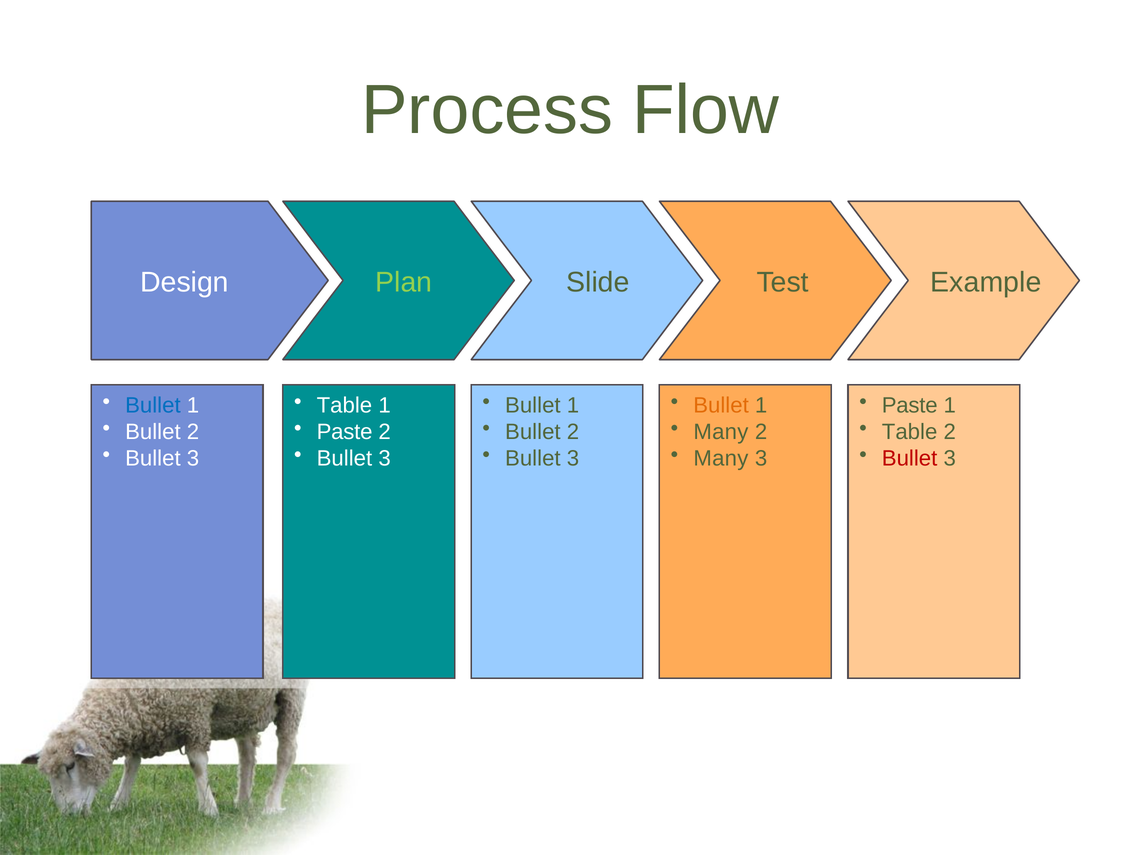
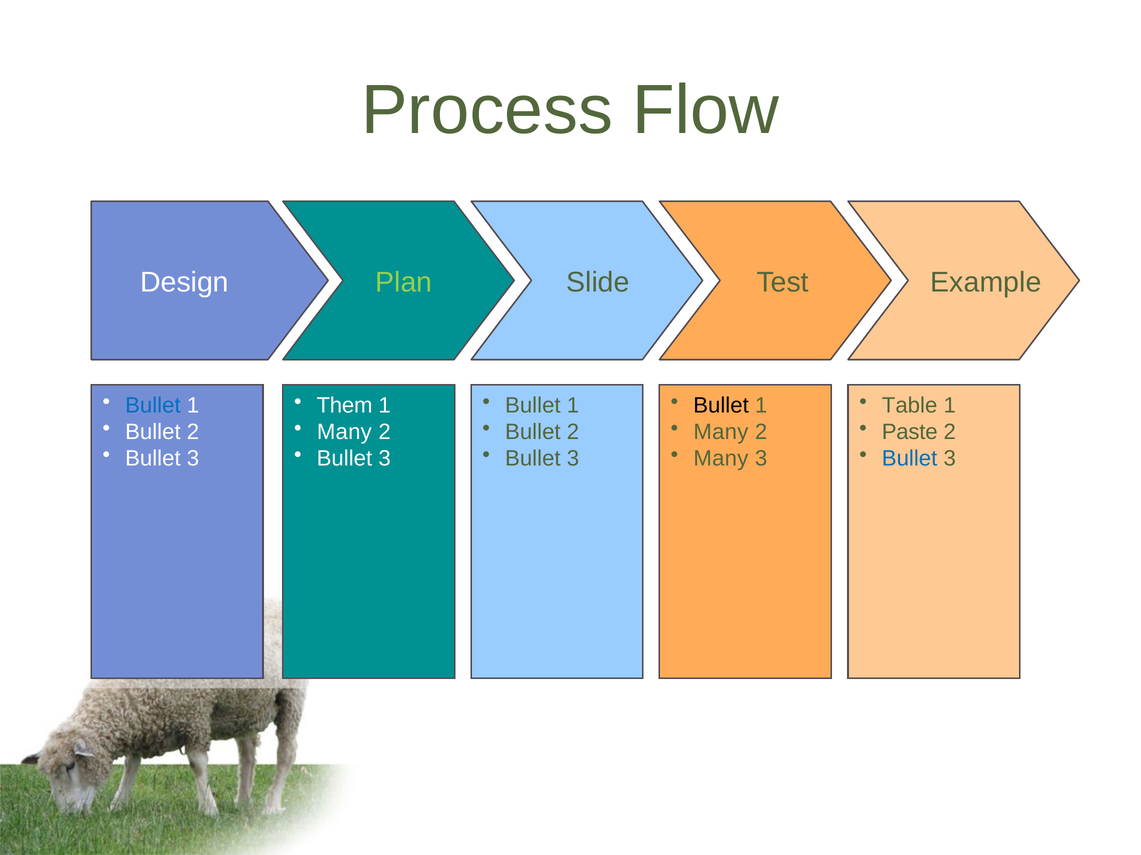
Table at (344, 406): Table -> Them
Bullet at (721, 406) colour: orange -> black
Paste at (910, 406): Paste -> Table
Paste at (345, 432): Paste -> Many
Table at (910, 432): Table -> Paste
Bullet at (910, 459) colour: red -> blue
